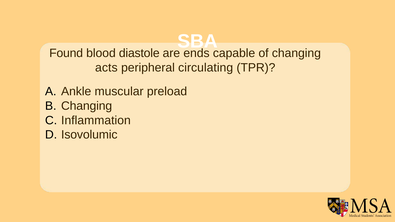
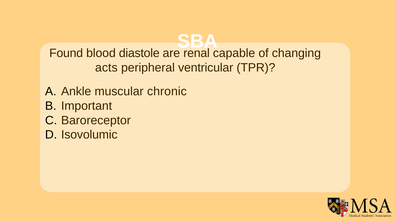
ends: ends -> renal
circulating: circulating -> ventricular
preload: preload -> chronic
Changing at (87, 106): Changing -> Important
Inflammation: Inflammation -> Baroreceptor
